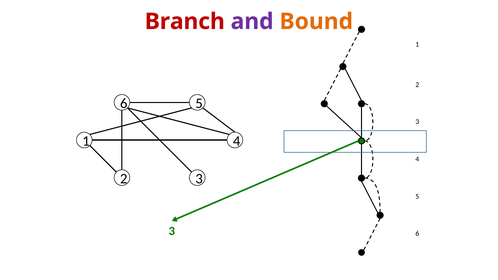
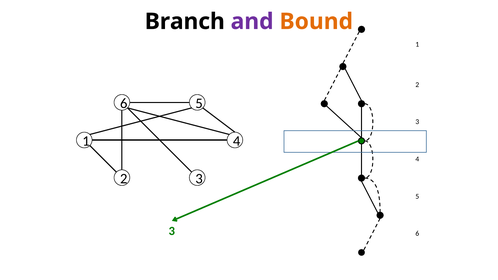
Branch colour: red -> black
